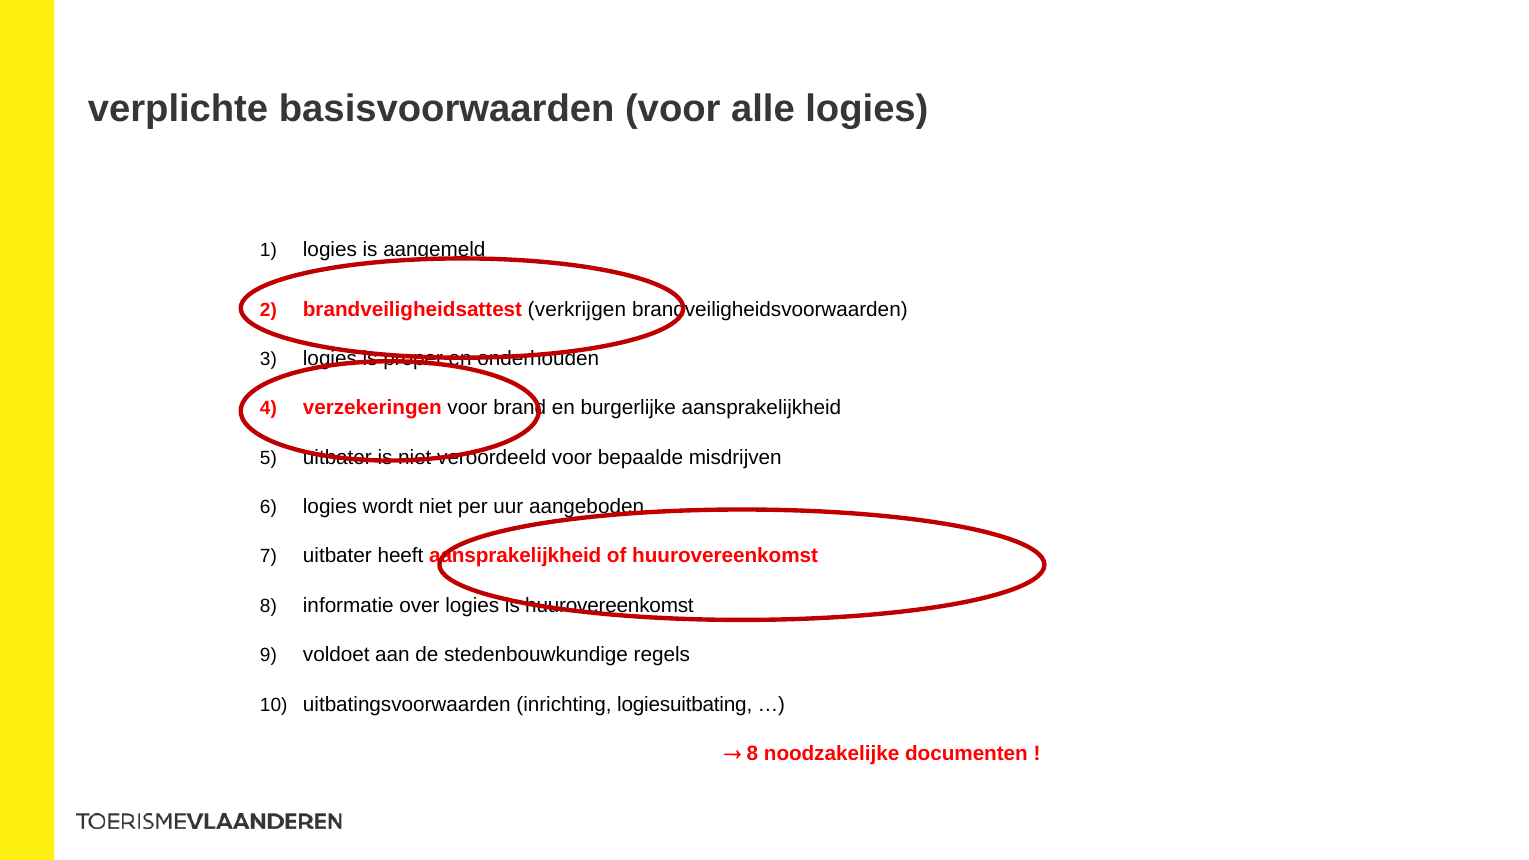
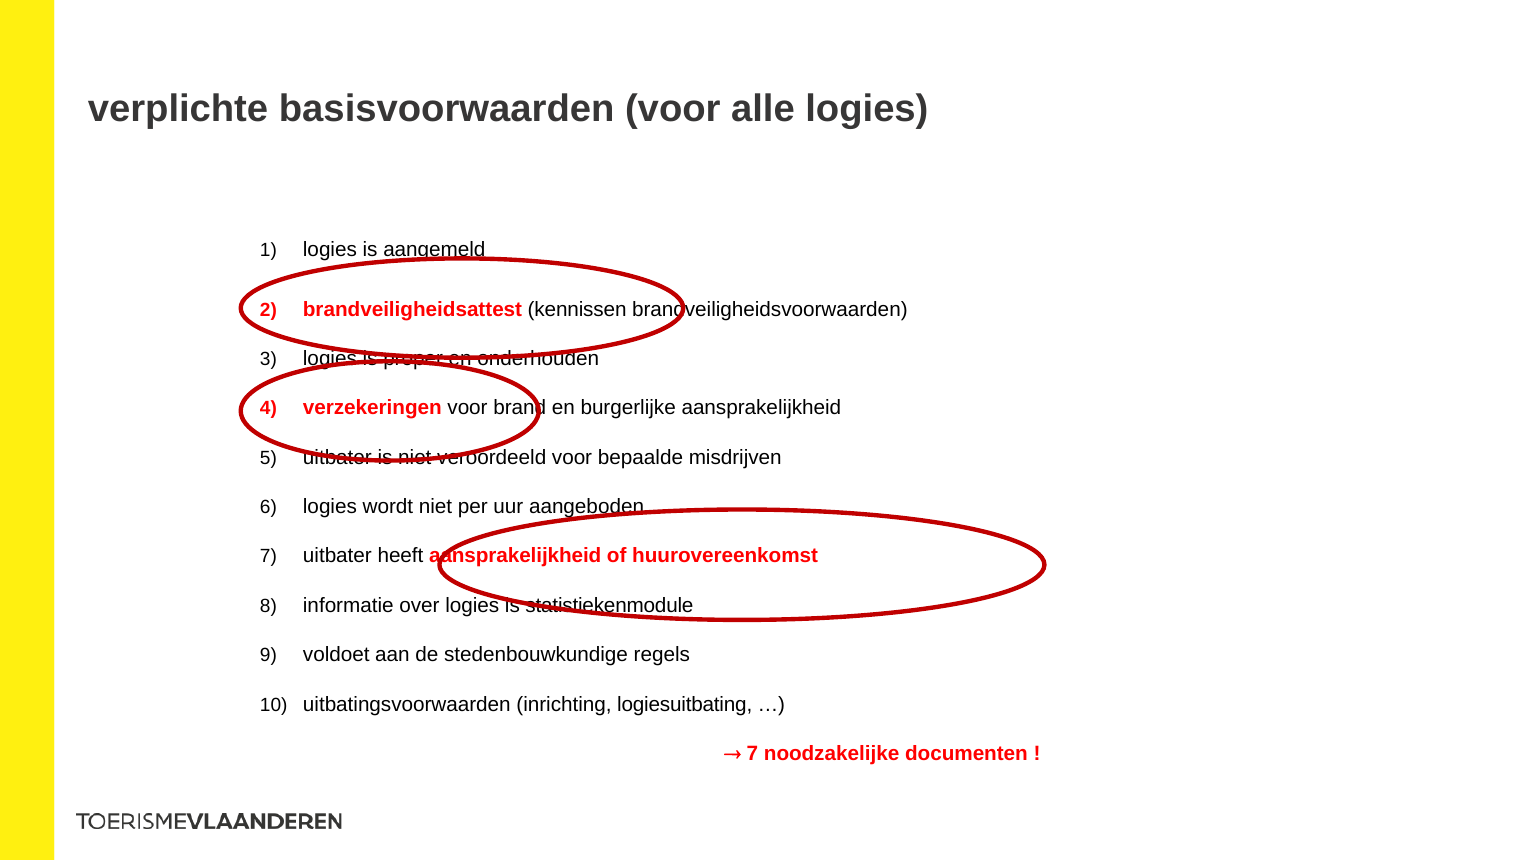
verkrijgen: verkrijgen -> kennissen
is huurovereenkomst: huurovereenkomst -> statistiekenmodule
8 at (752, 754): 8 -> 7
